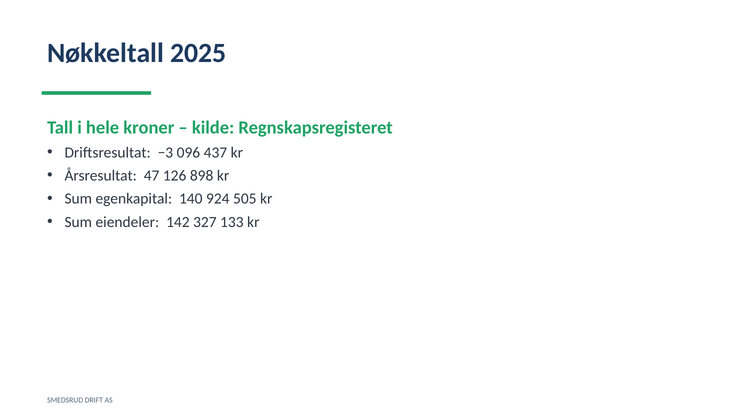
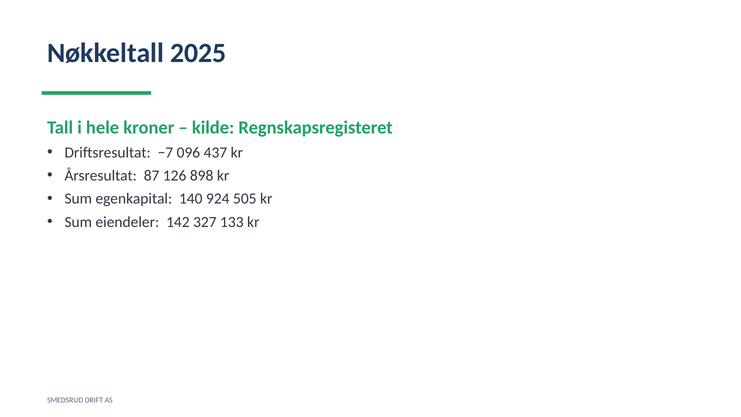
−3: −3 -> −7
47: 47 -> 87
